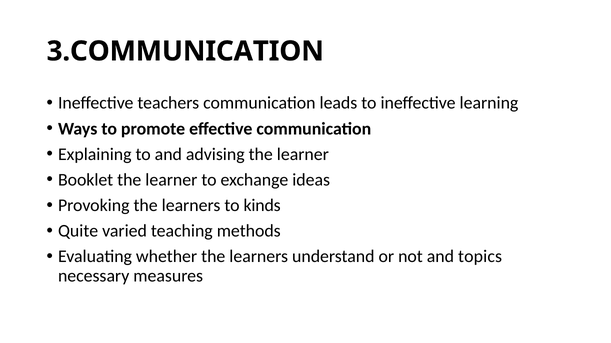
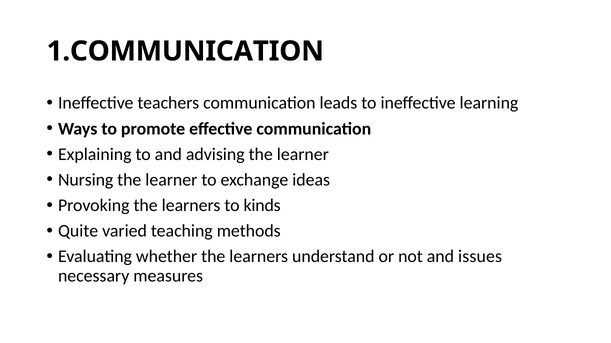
3.COMMUNICATION: 3.COMMUNICATION -> 1.COMMUNICATION
Booklet: Booklet -> Nursing
topics: topics -> issues
